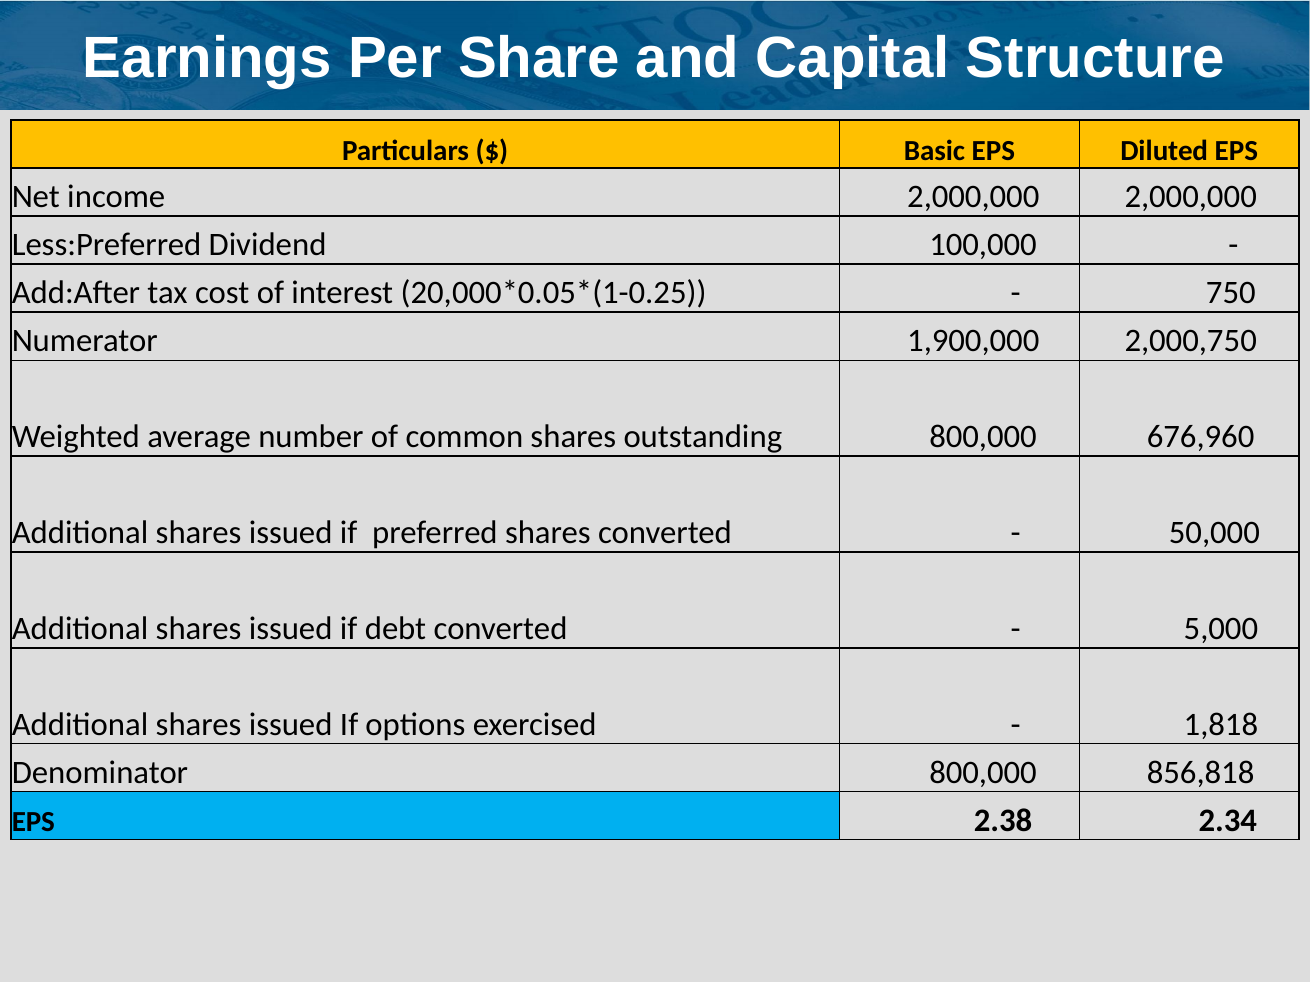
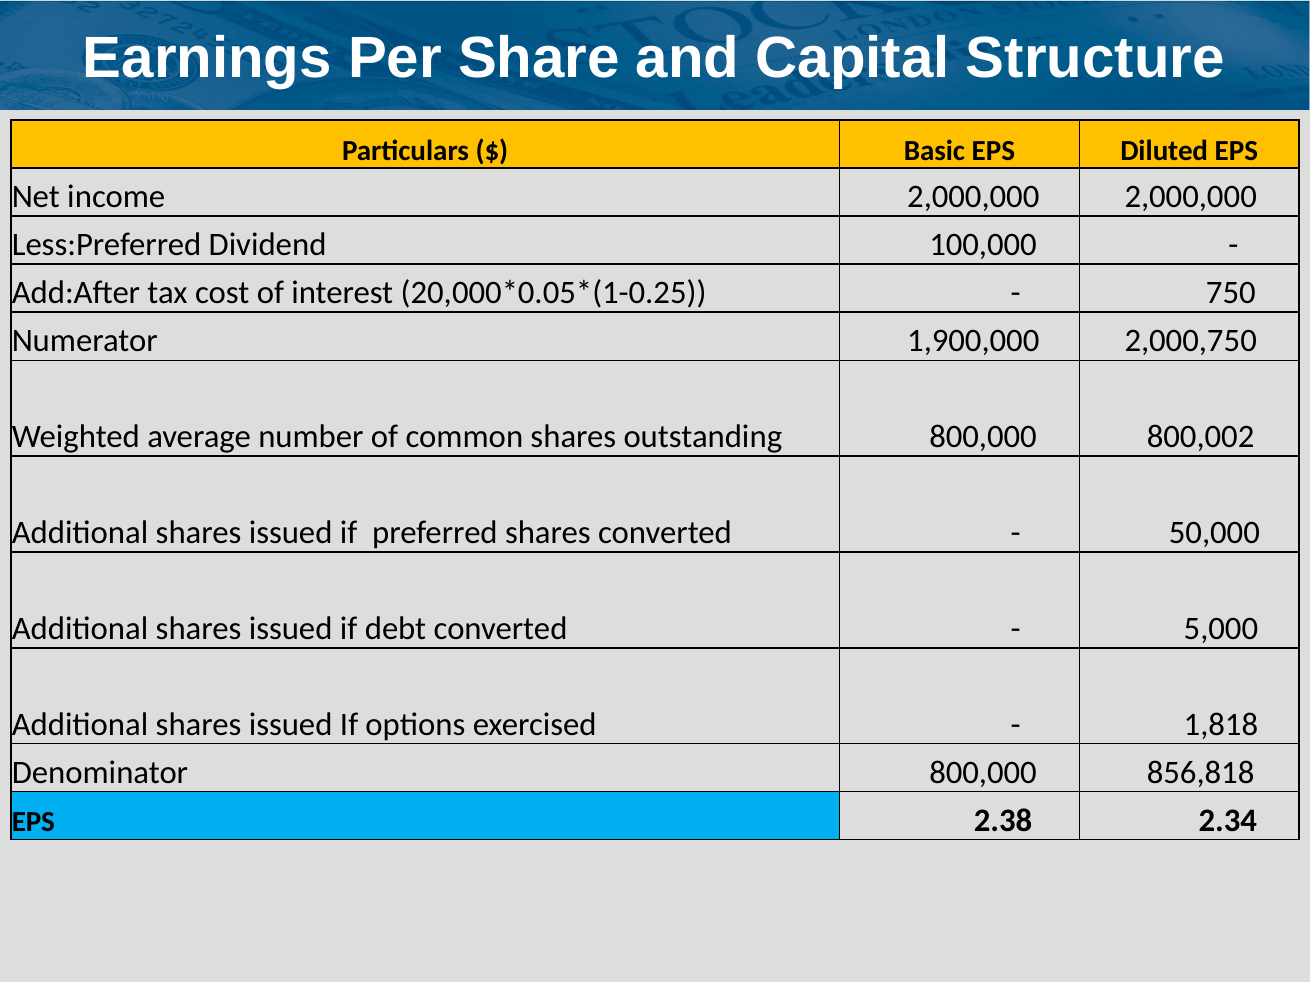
676,960: 676,960 -> 800,002
